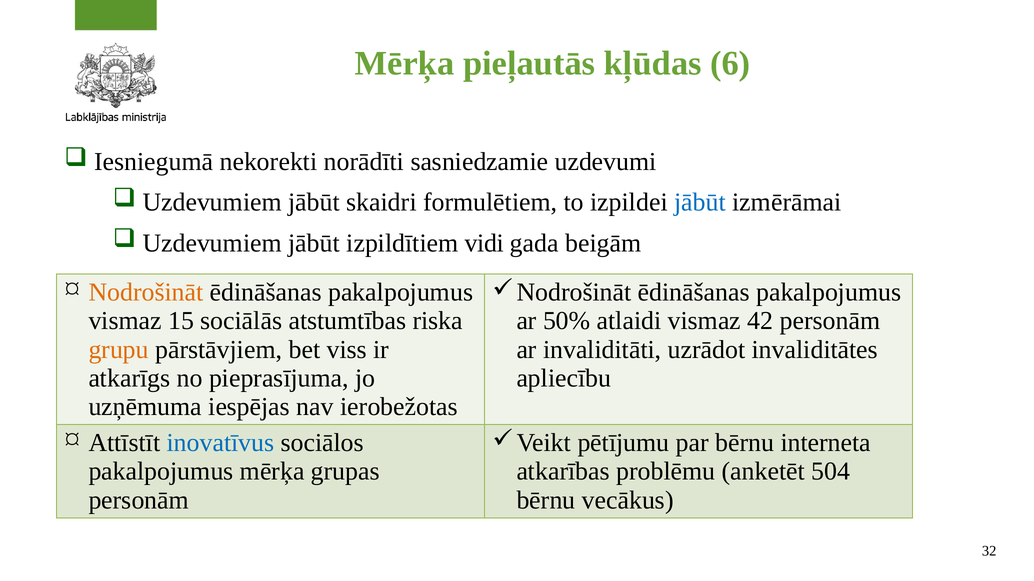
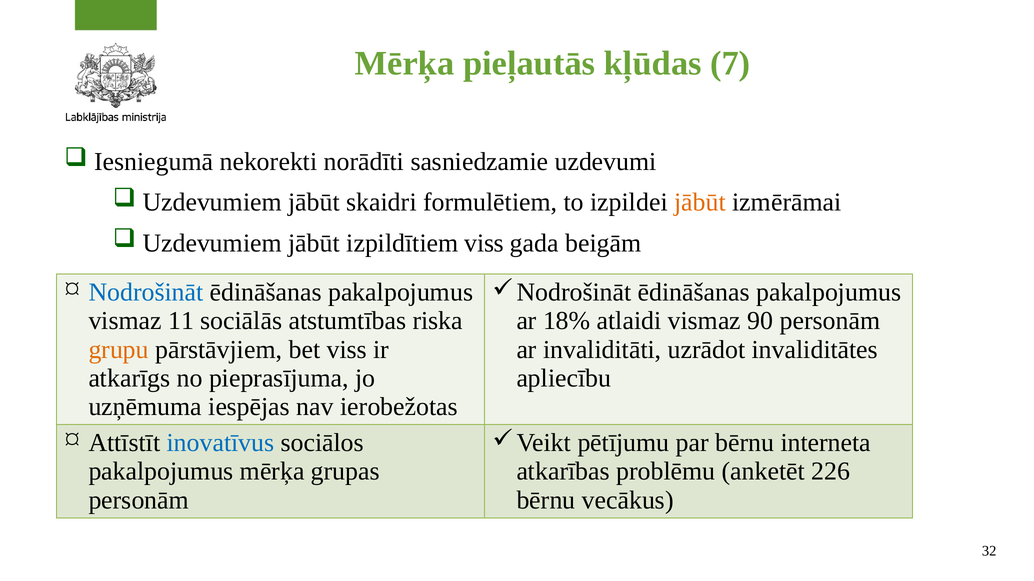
6: 6 -> 7
jābūt at (700, 203) colour: blue -> orange
izpildītiem vidi: vidi -> viss
Nodrošināt colour: orange -> blue
15: 15 -> 11
50%: 50% -> 18%
42: 42 -> 90
504: 504 -> 226
